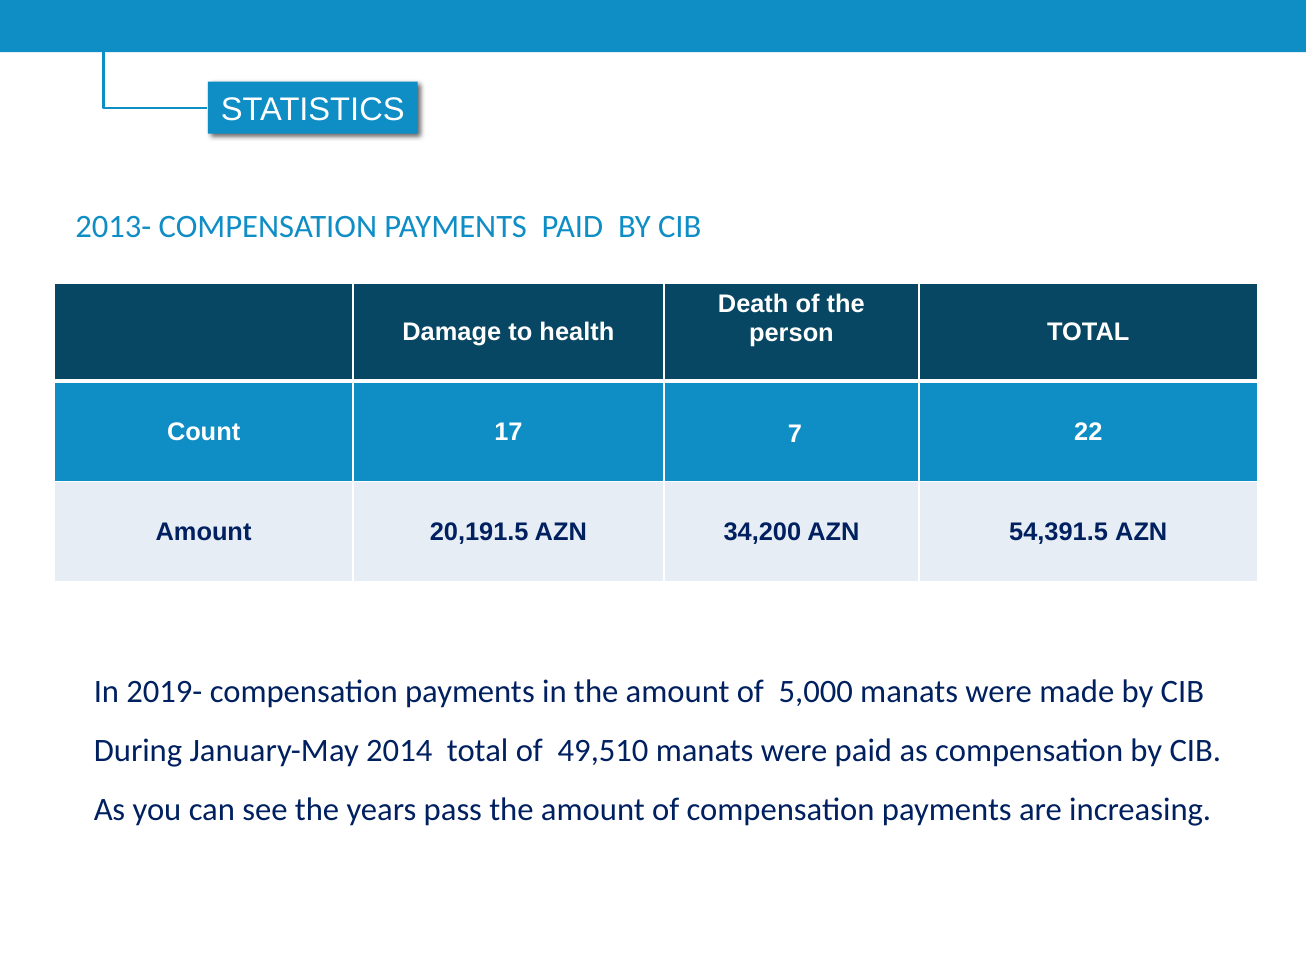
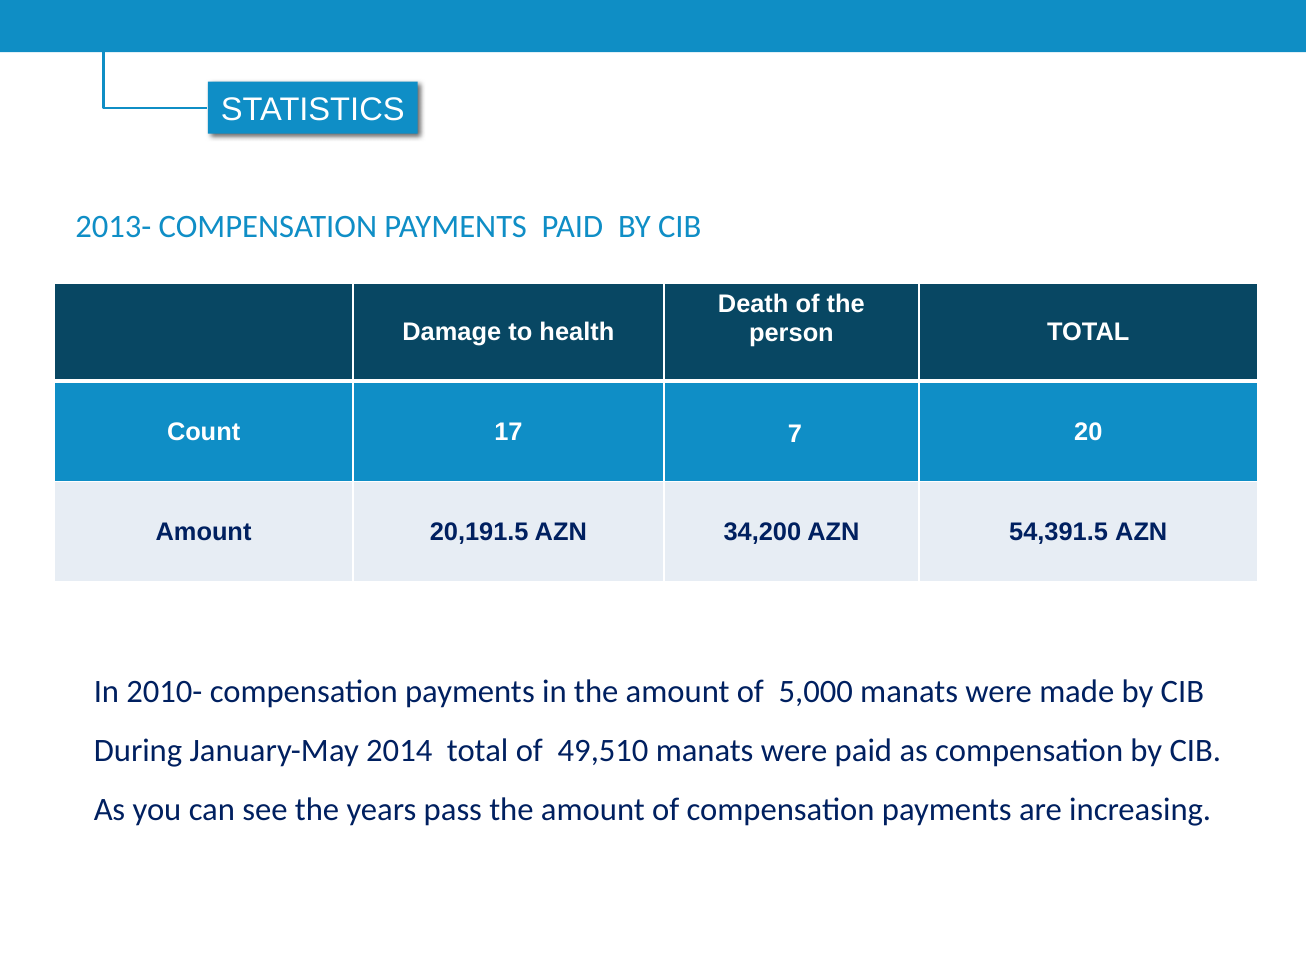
22: 22 -> 20
2019-: 2019- -> 2010-
